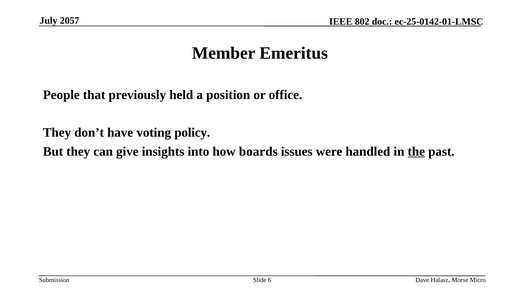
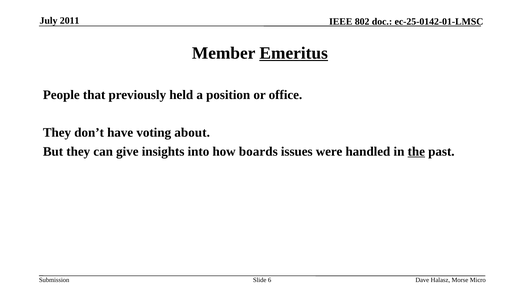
2057: 2057 -> 2011
Emeritus underline: none -> present
policy: policy -> about
